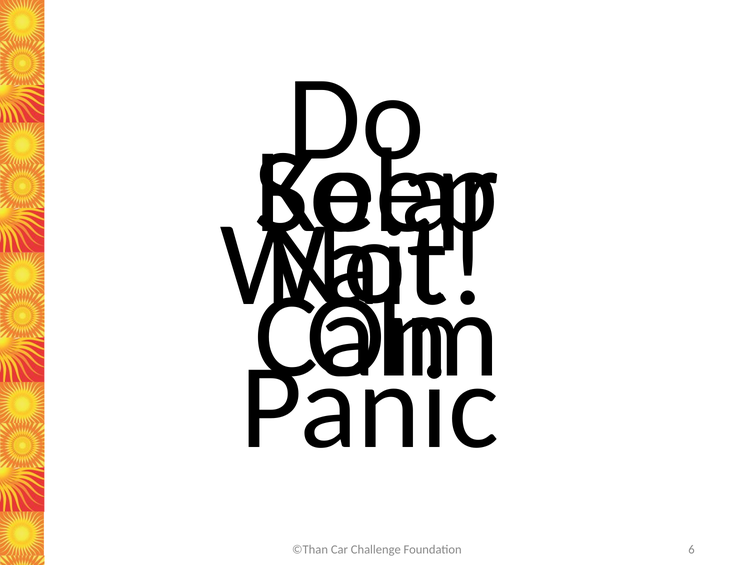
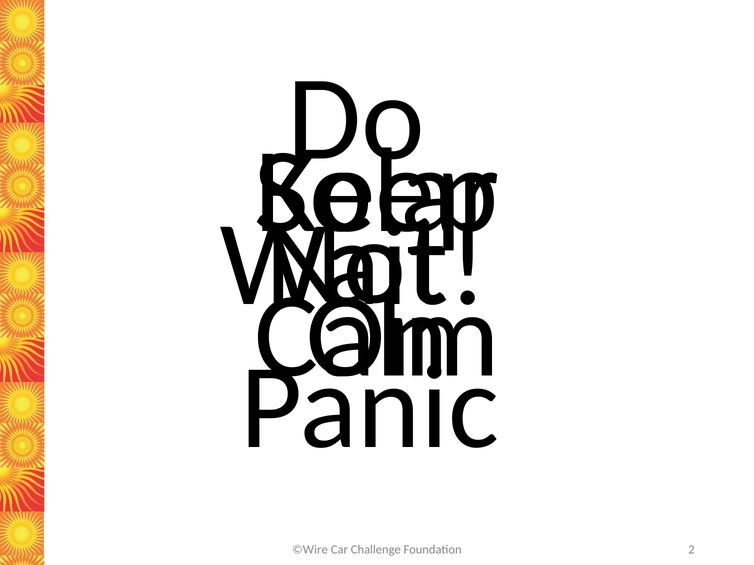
©Than: ©Than -> ©Wire
6: 6 -> 2
